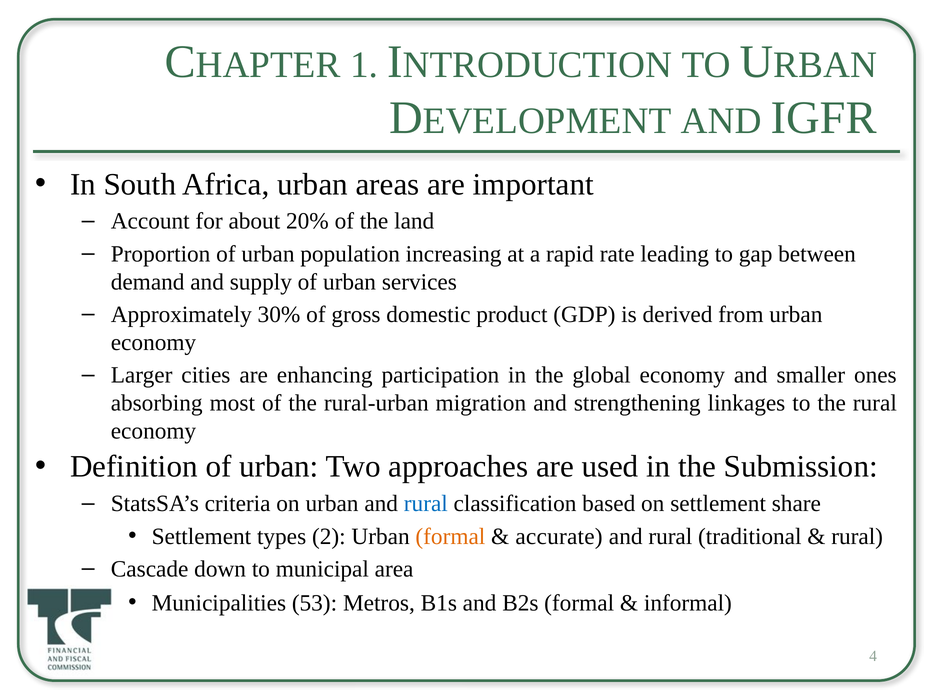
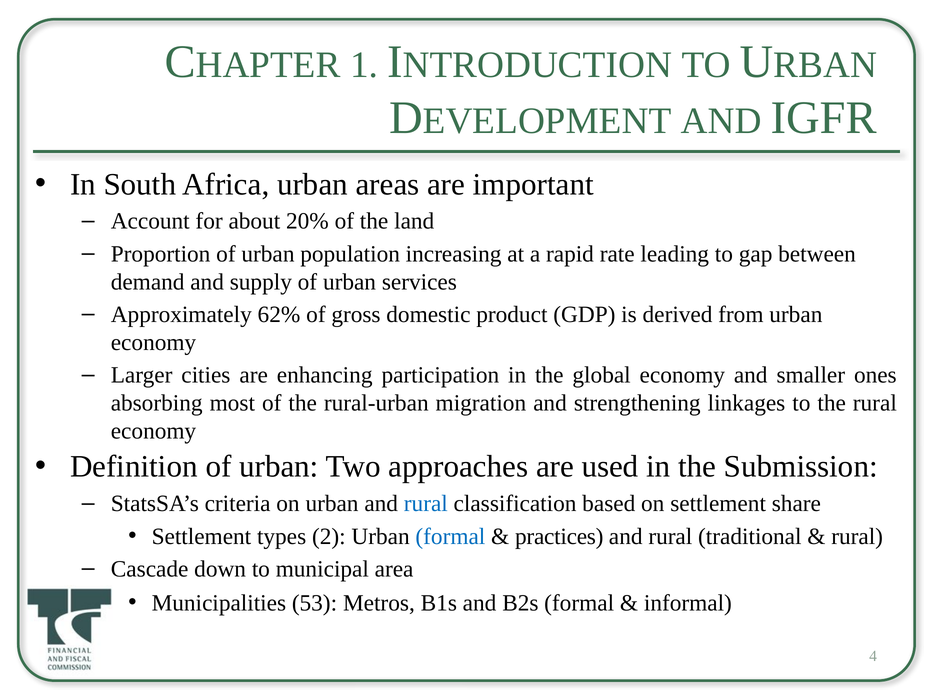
30%: 30% -> 62%
formal at (450, 536) colour: orange -> blue
accurate: accurate -> practices
